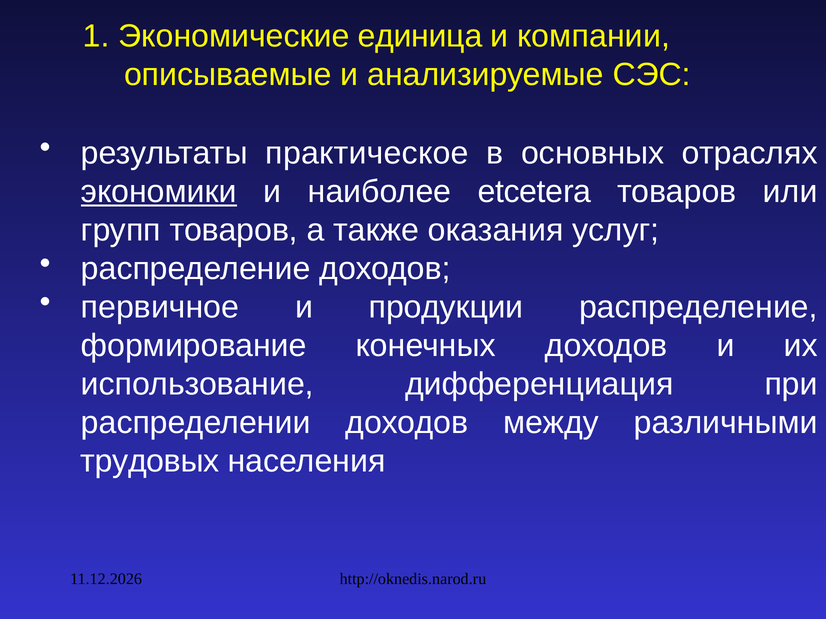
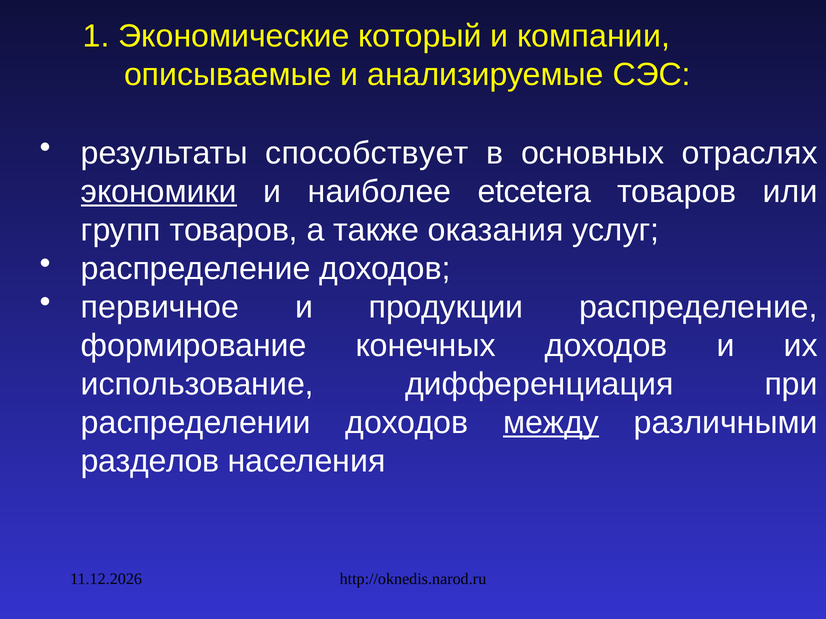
единица: единица -> который
практическое: практическое -> способствует
между underline: none -> present
трудовых: трудовых -> разделов
